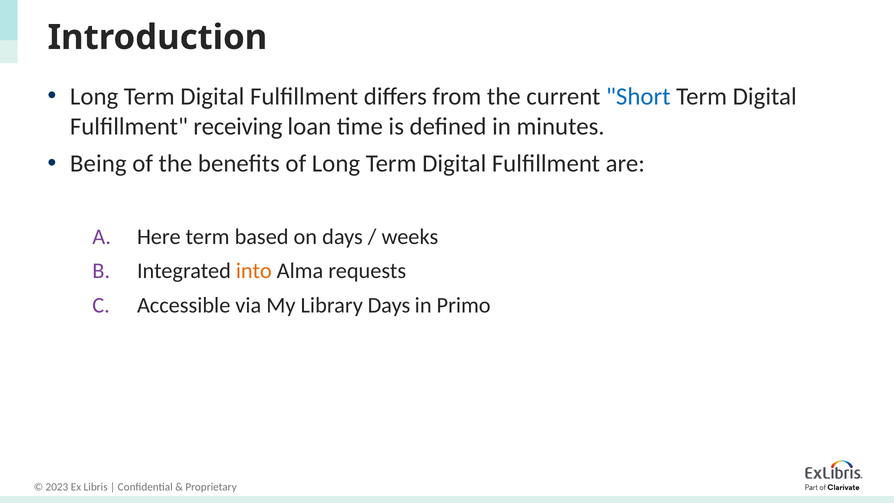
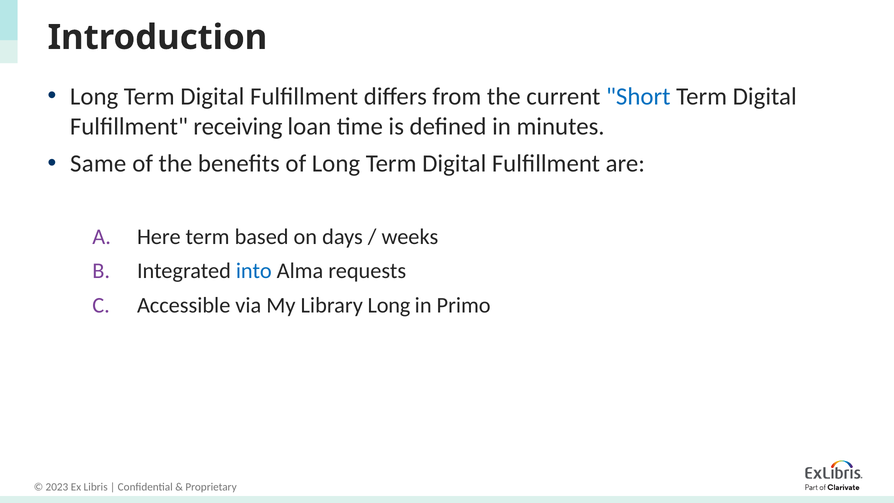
Being: Being -> Same
into colour: orange -> blue
Library Days: Days -> Long
